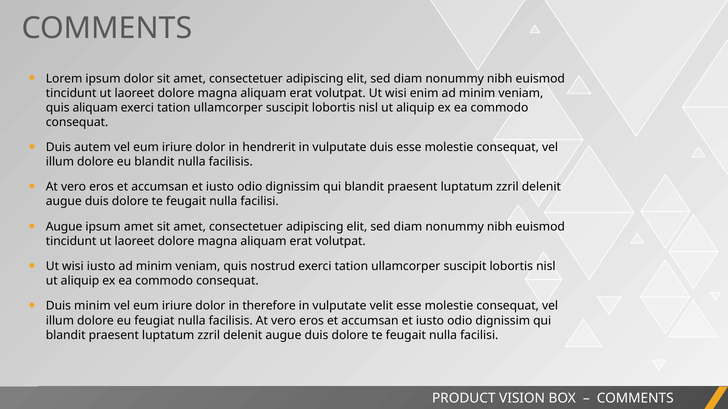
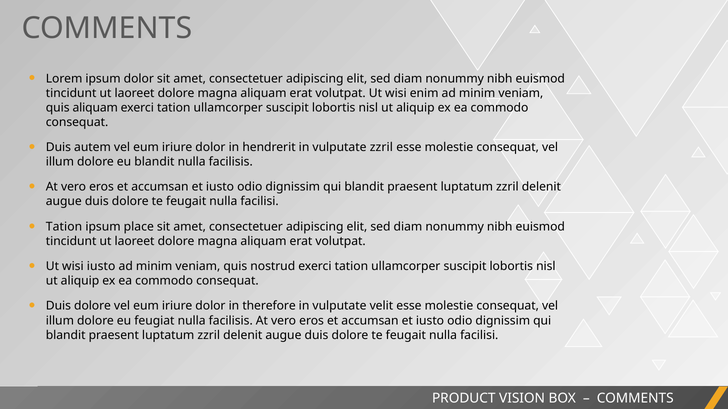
vulputate duis: duis -> zzril
Augue at (64, 227): Augue -> Tation
ipsum amet: amet -> place
minim at (92, 306): minim -> dolore
